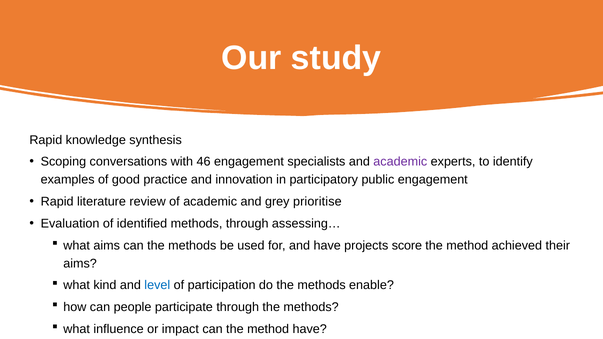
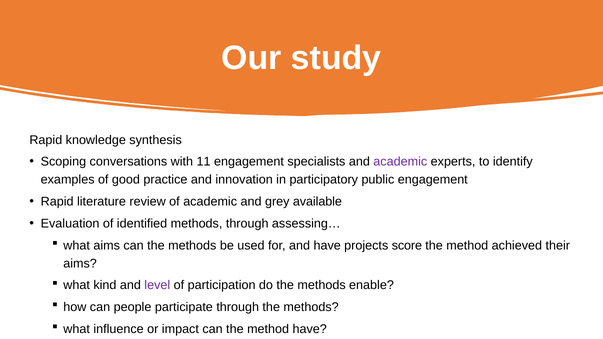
46: 46 -> 11
prioritise: prioritise -> available
level colour: blue -> purple
